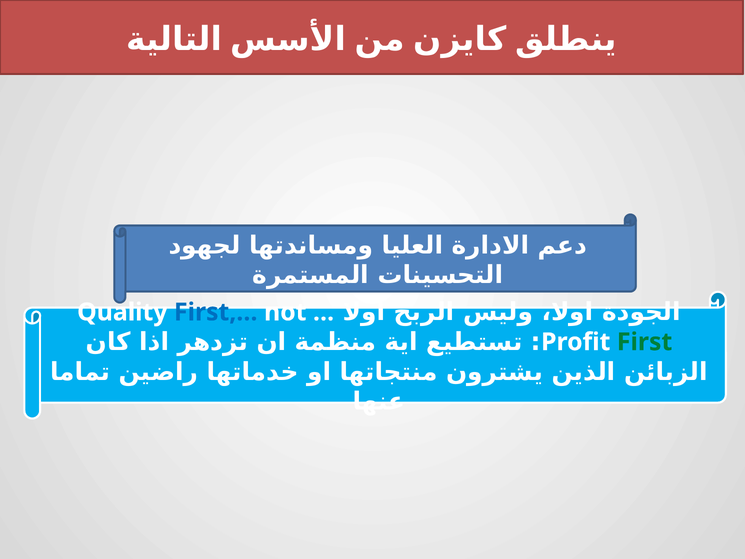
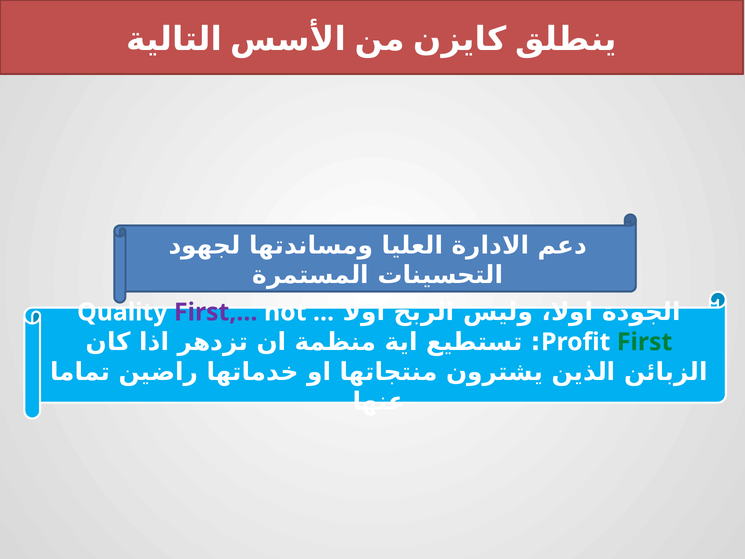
First,… colour: blue -> purple
